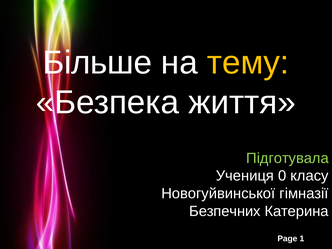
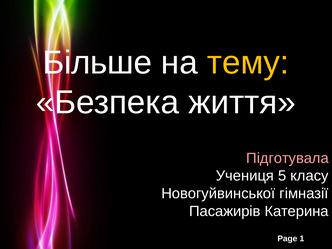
Підготувала colour: light green -> pink
0: 0 -> 5
Безпечних: Безпечних -> Пасажирів
